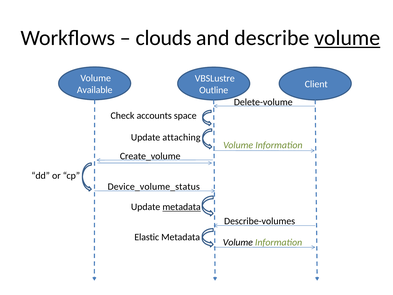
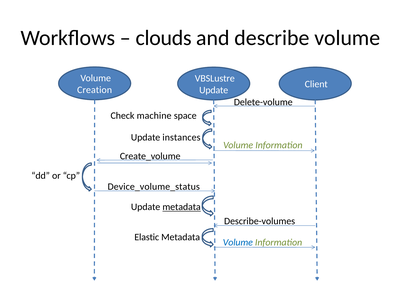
volume at (347, 38) underline: present -> none
Available: Available -> Creation
Outline at (214, 90): Outline -> Update
accounts: accounts -> machine
attaching: attaching -> instances
Volume at (238, 242) colour: black -> blue
